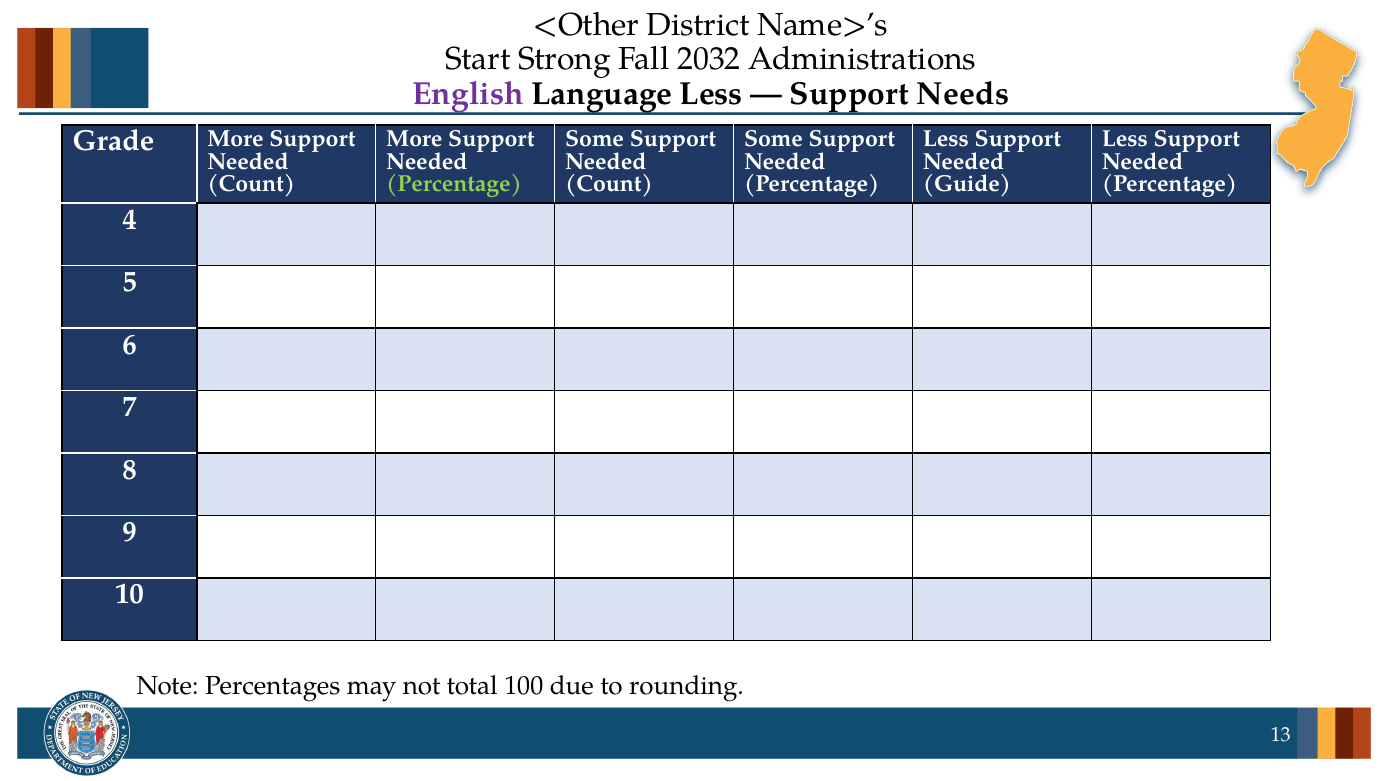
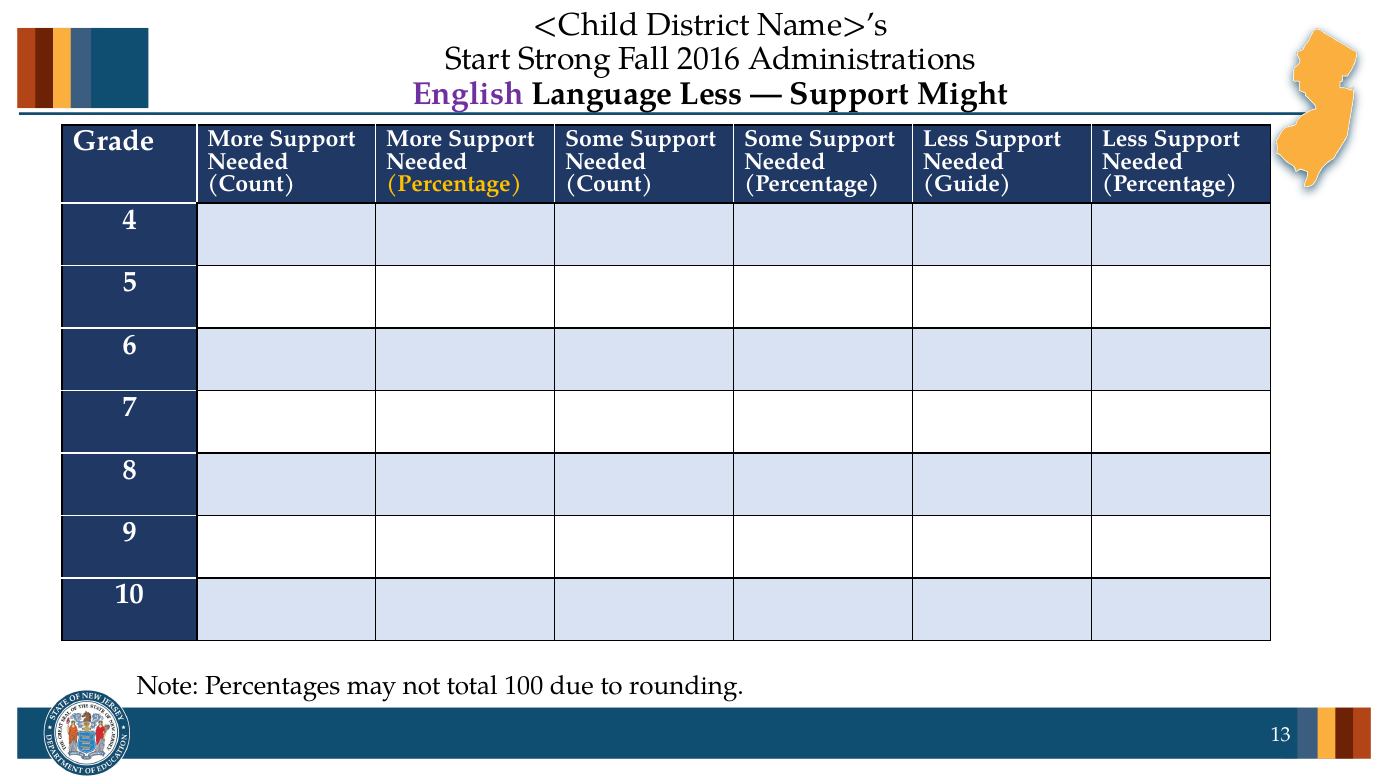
<Other: <Other -> <Child
2032: 2032 -> 2016
Needs: Needs -> Might
Percentage at (454, 184) colour: light green -> yellow
